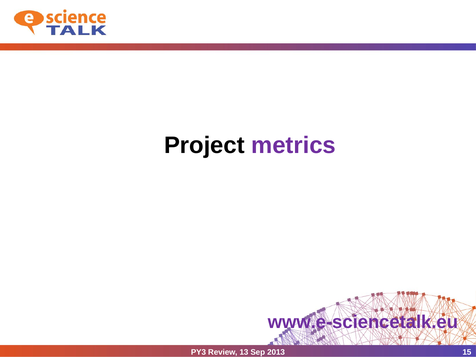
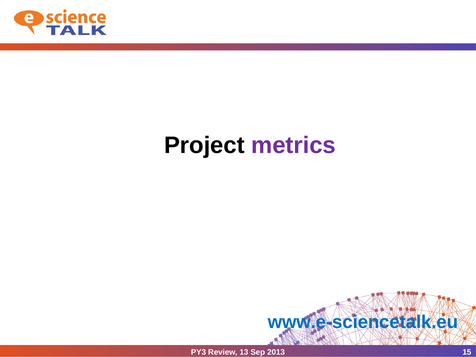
www.e-sciencetalk.eu colour: purple -> blue
